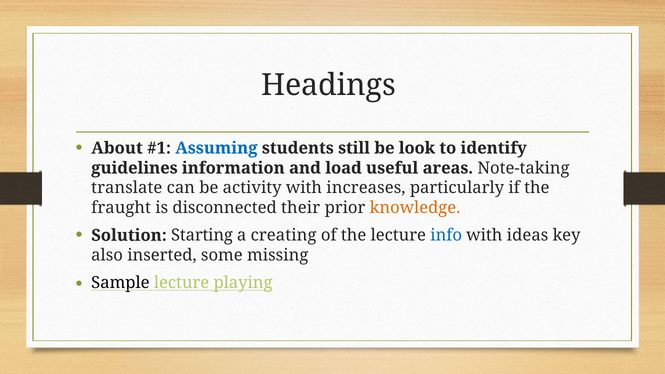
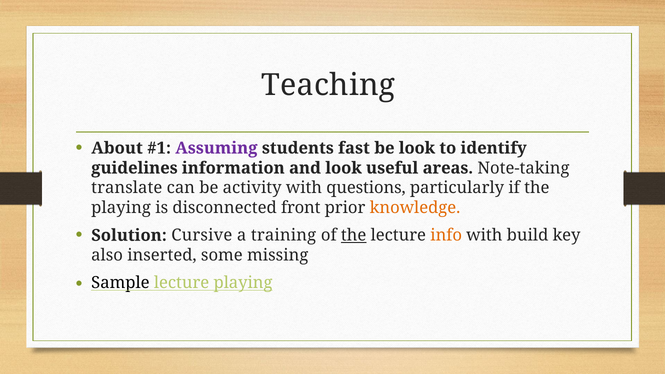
Headings: Headings -> Teaching
Assuming colour: blue -> purple
still: still -> fast
and load: load -> look
increases: increases -> questions
fraught at (121, 208): fraught -> playing
their: their -> front
Starting: Starting -> Cursive
creating: creating -> training
the at (354, 235) underline: none -> present
info colour: blue -> orange
ideas: ideas -> build
